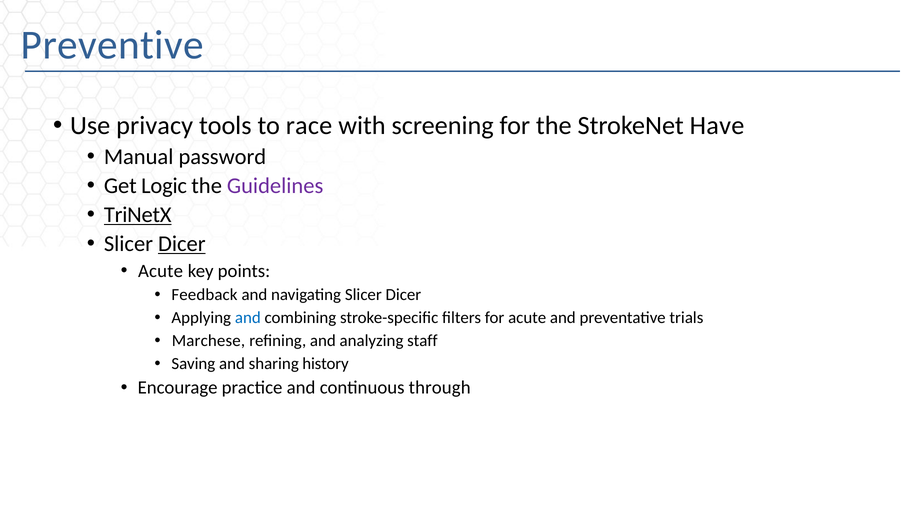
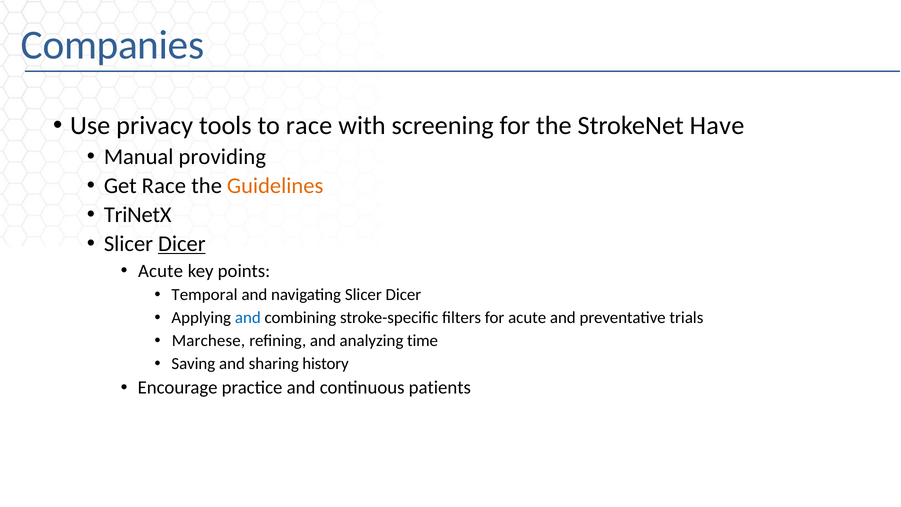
Preventive: Preventive -> Companies
password: password -> providing
Get Logic: Logic -> Race
Guidelines colour: purple -> orange
TriNetX underline: present -> none
Feedback: Feedback -> Temporal
staff: staff -> time
through: through -> patients
